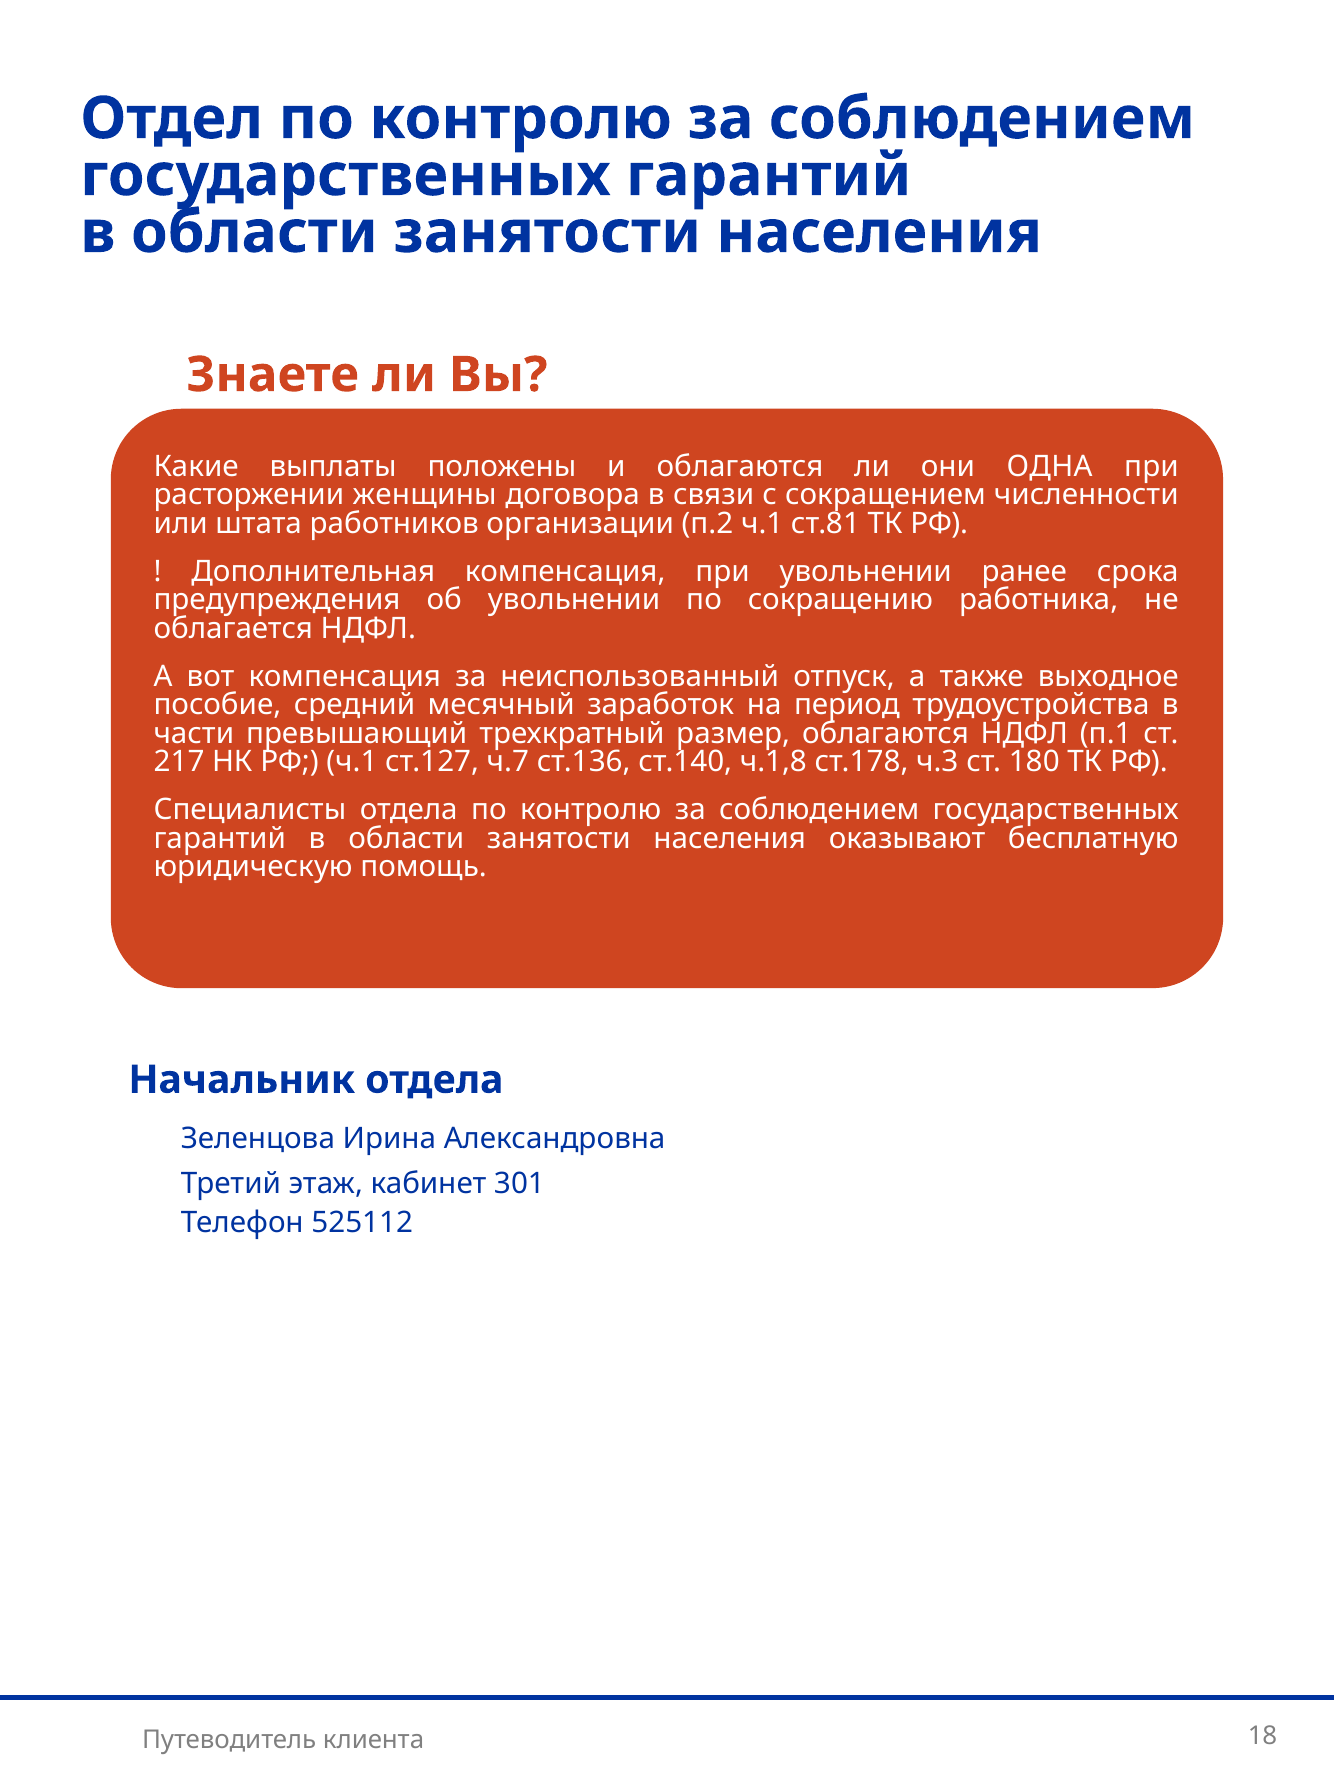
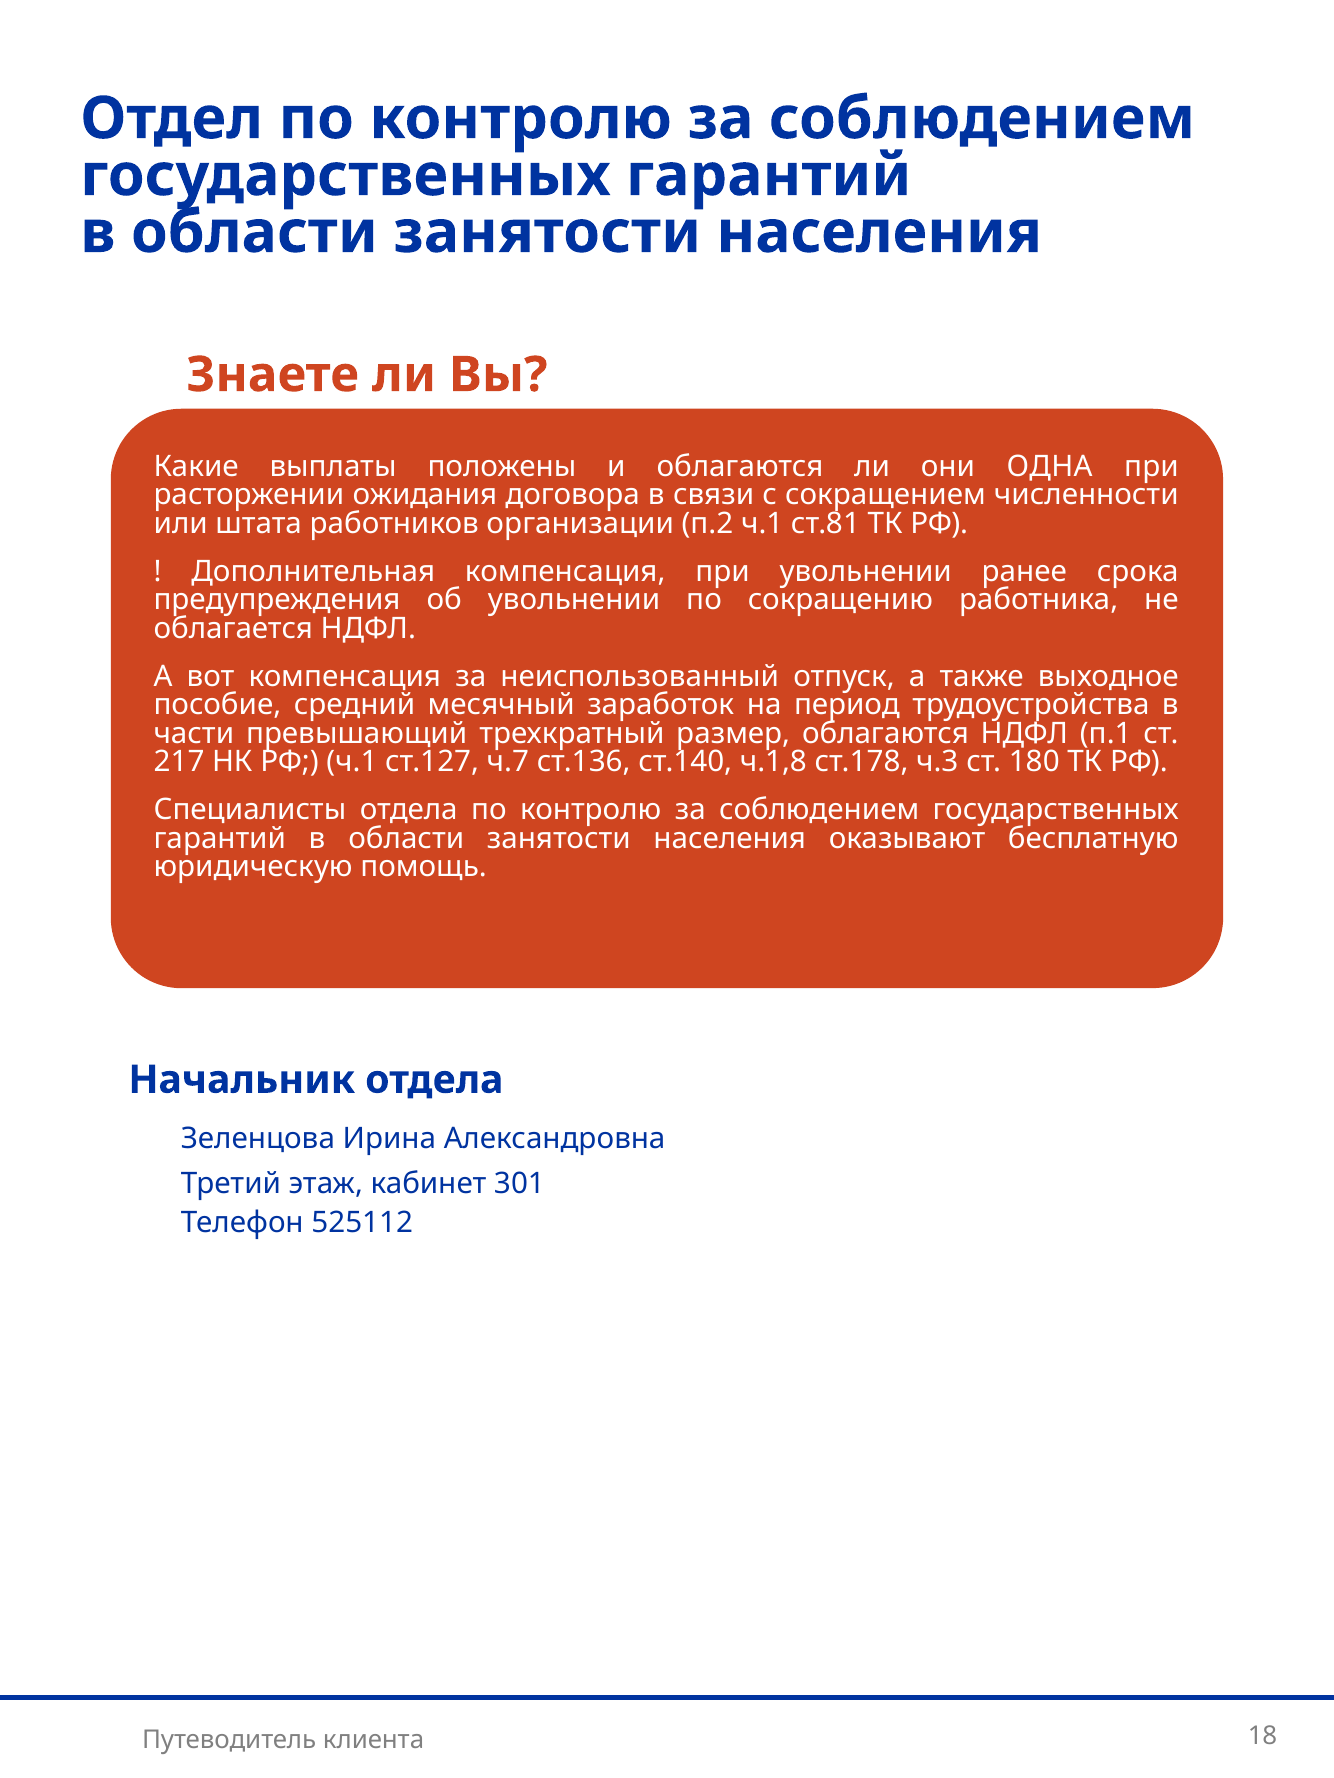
женщины: женщины -> ожидания
